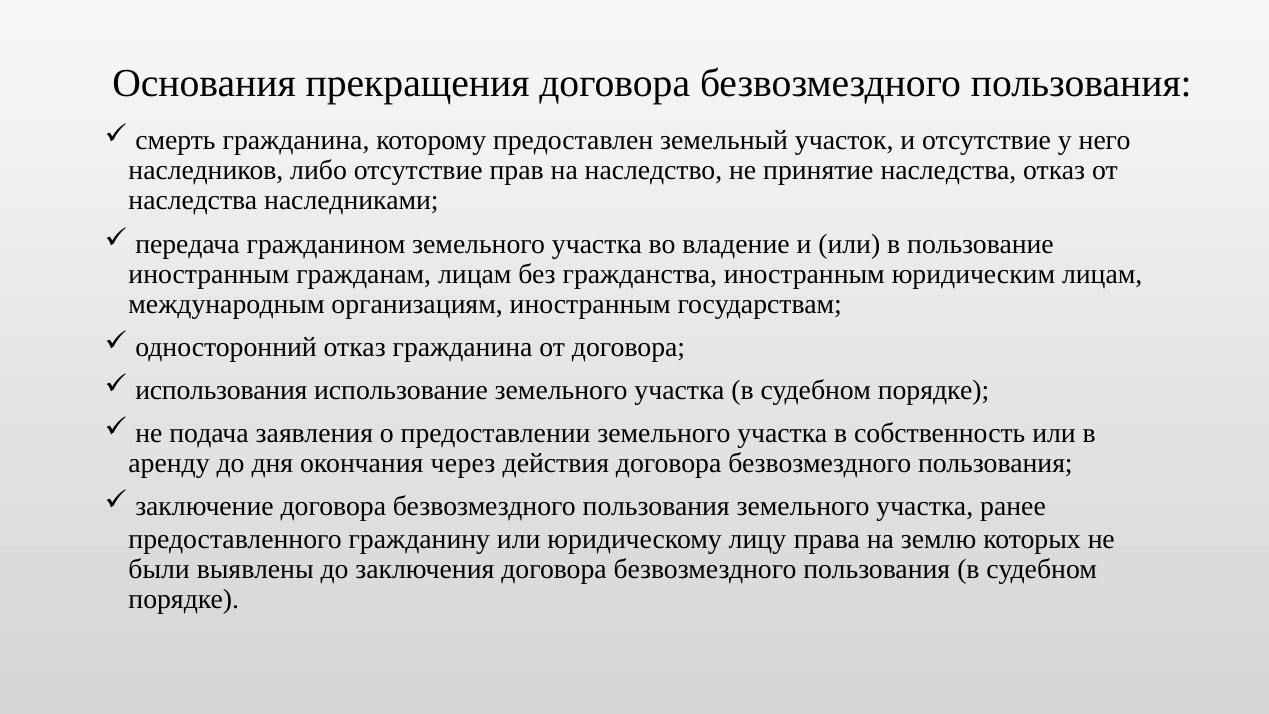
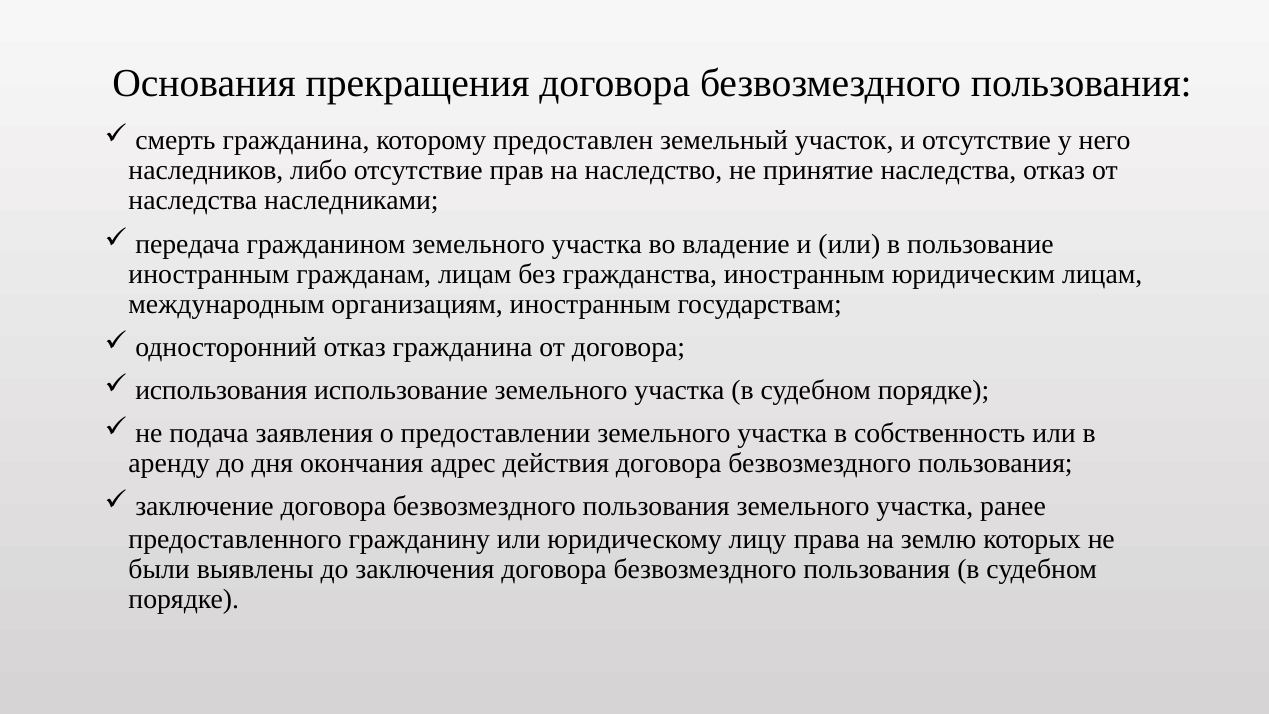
через: через -> адрес
